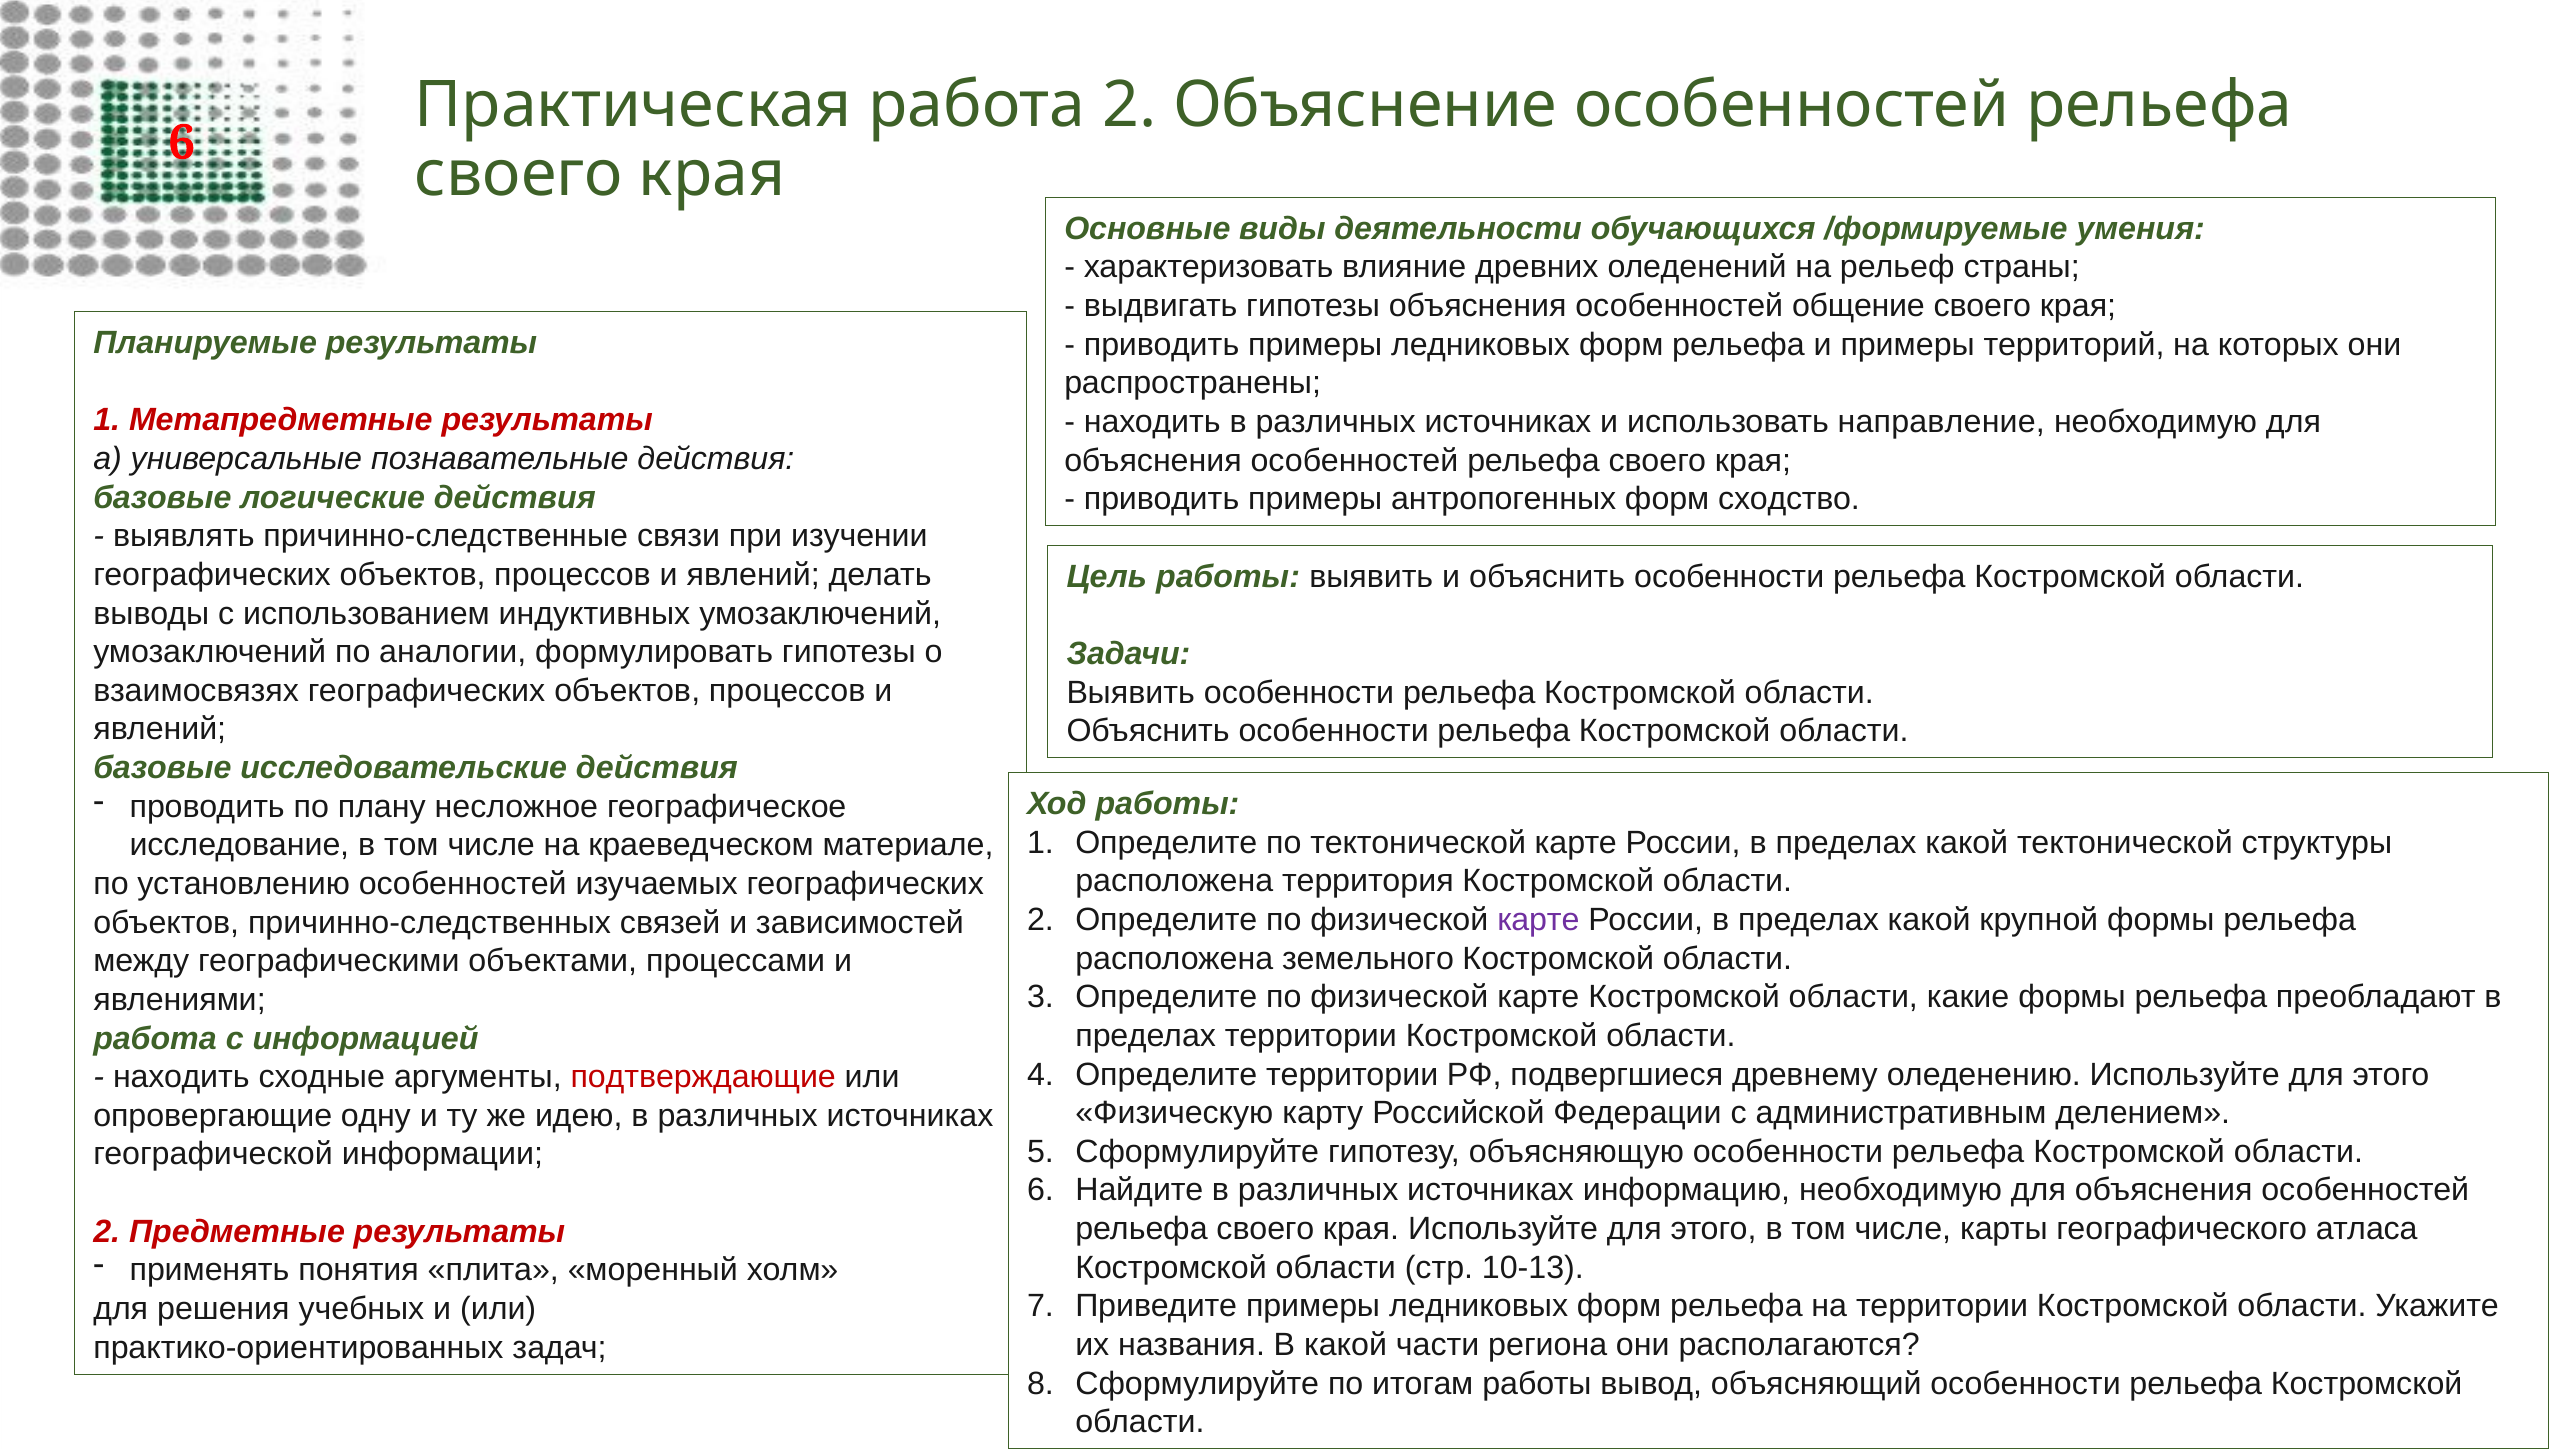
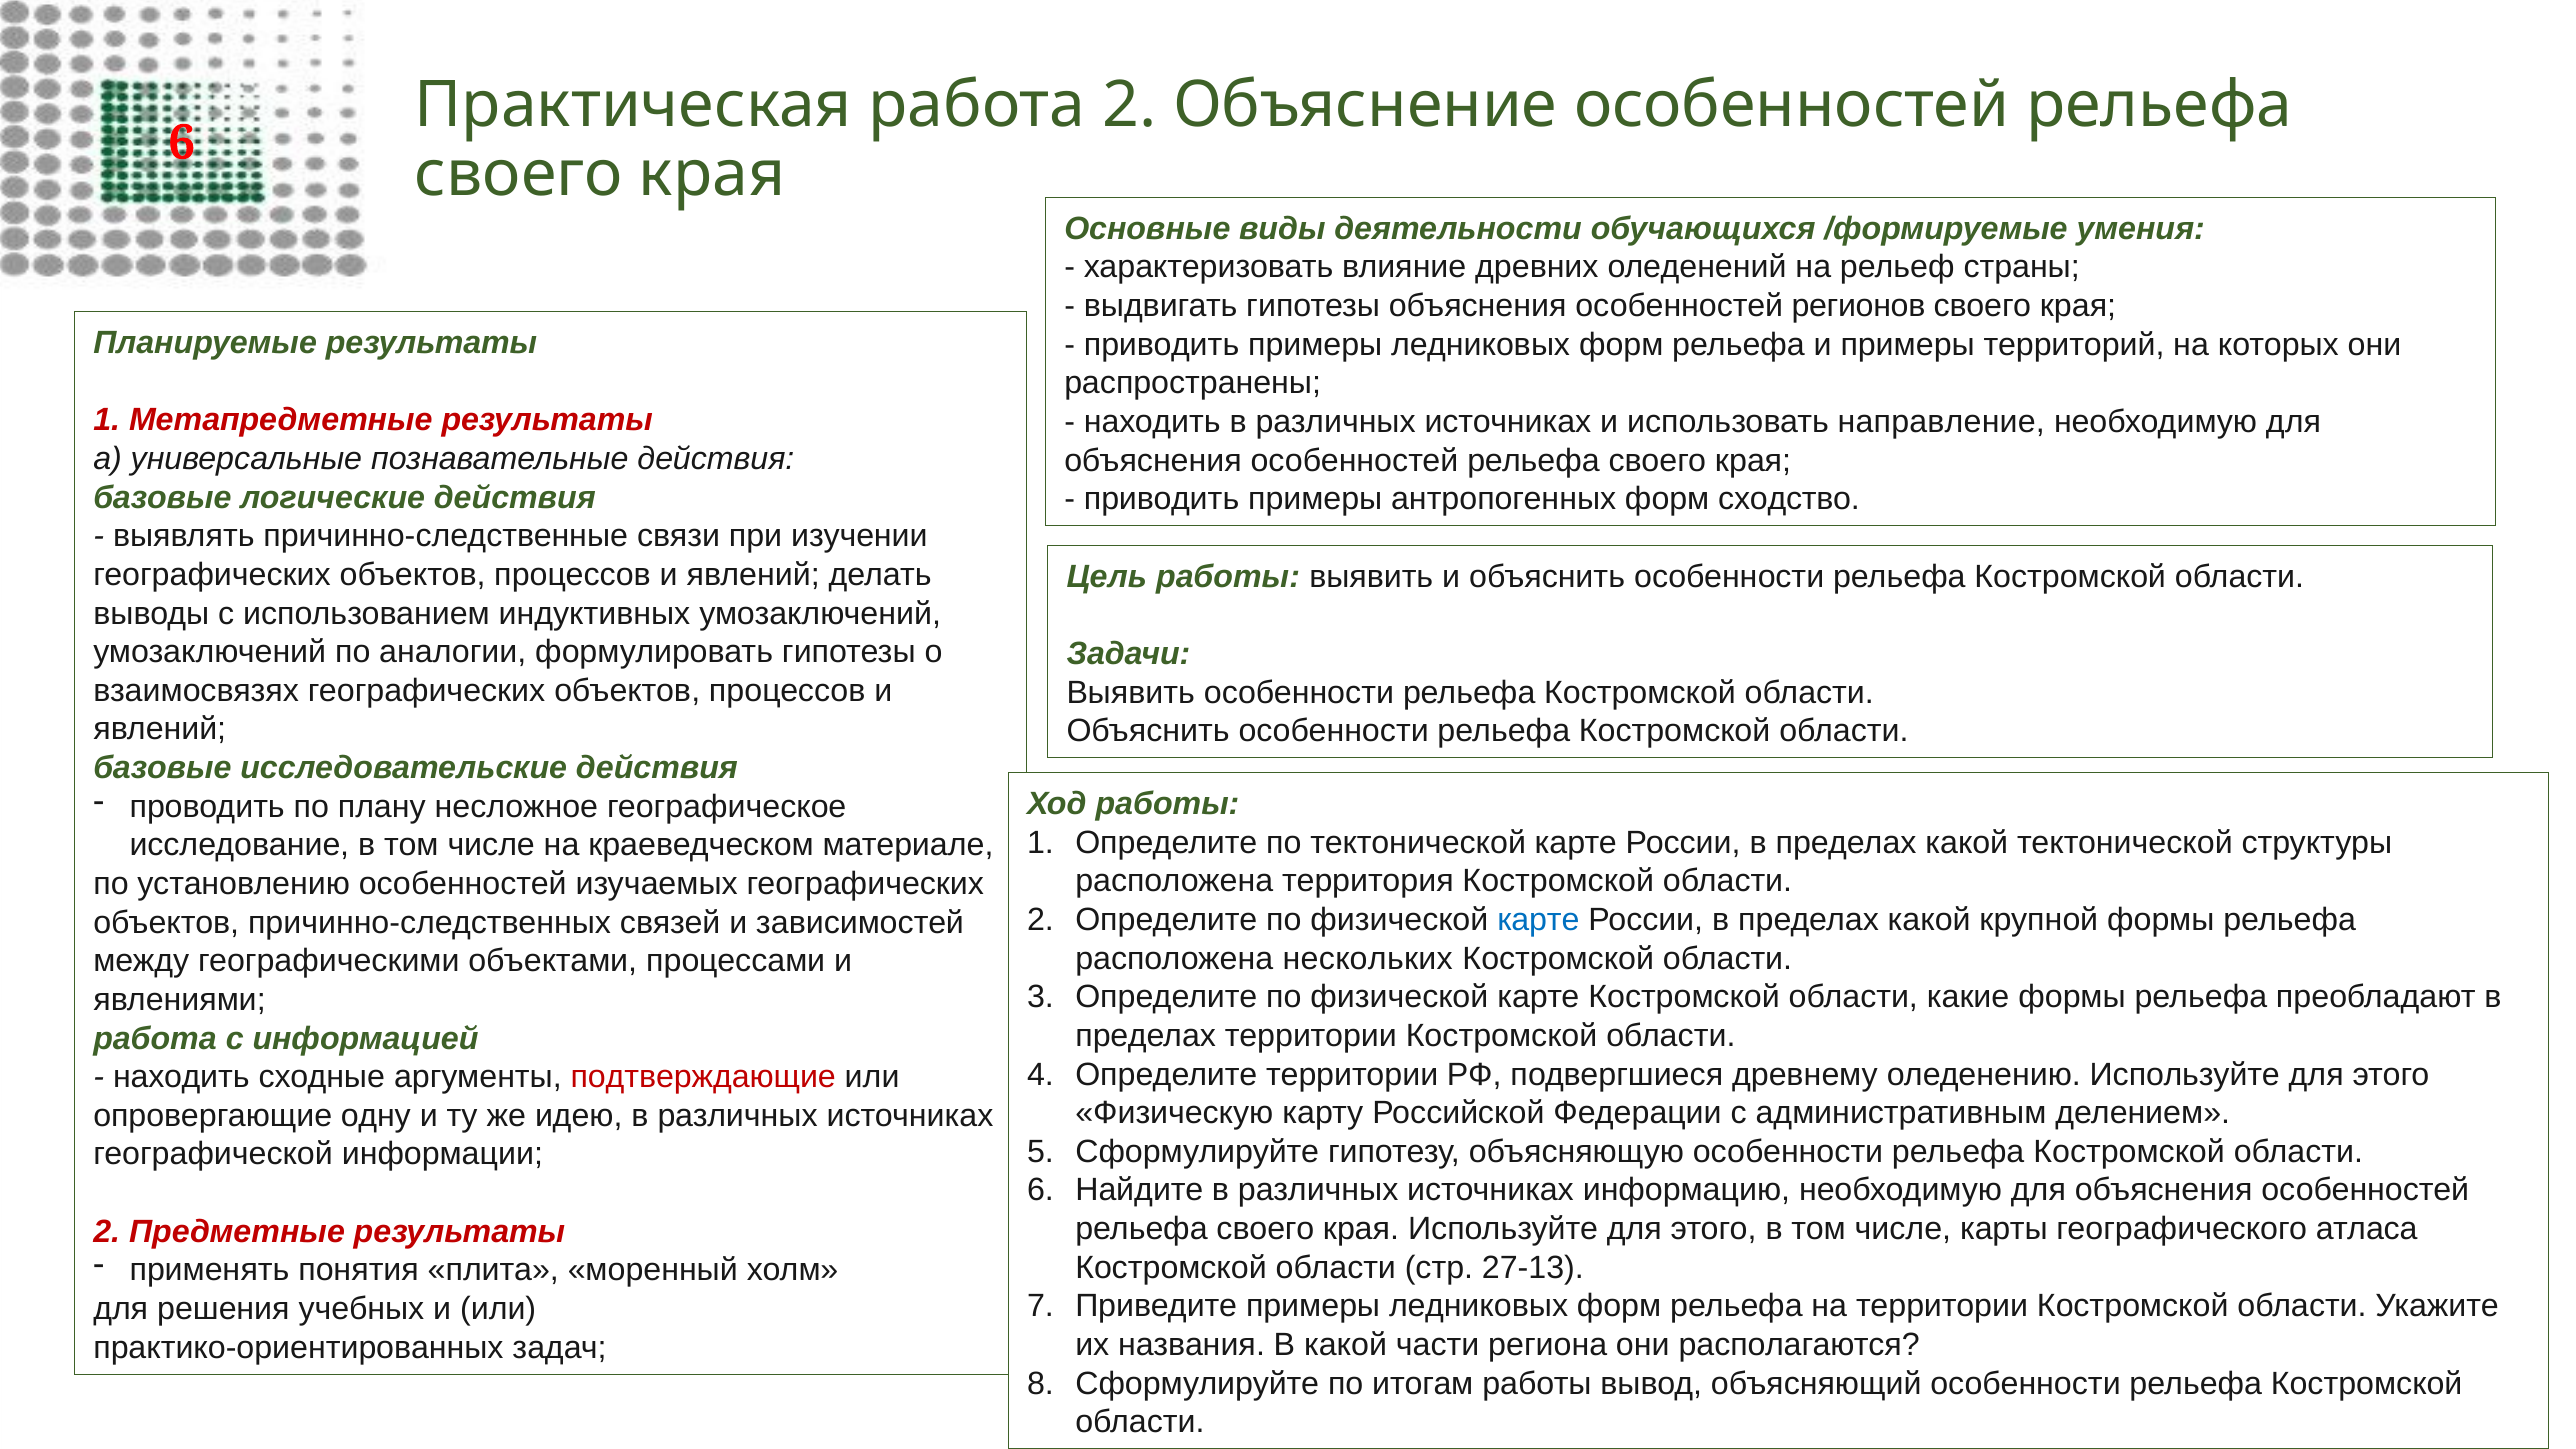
общение: общение -> регионов
карте at (1538, 920) colour: purple -> blue
земельного: земельного -> нескольких
10-13: 10-13 -> 27-13
